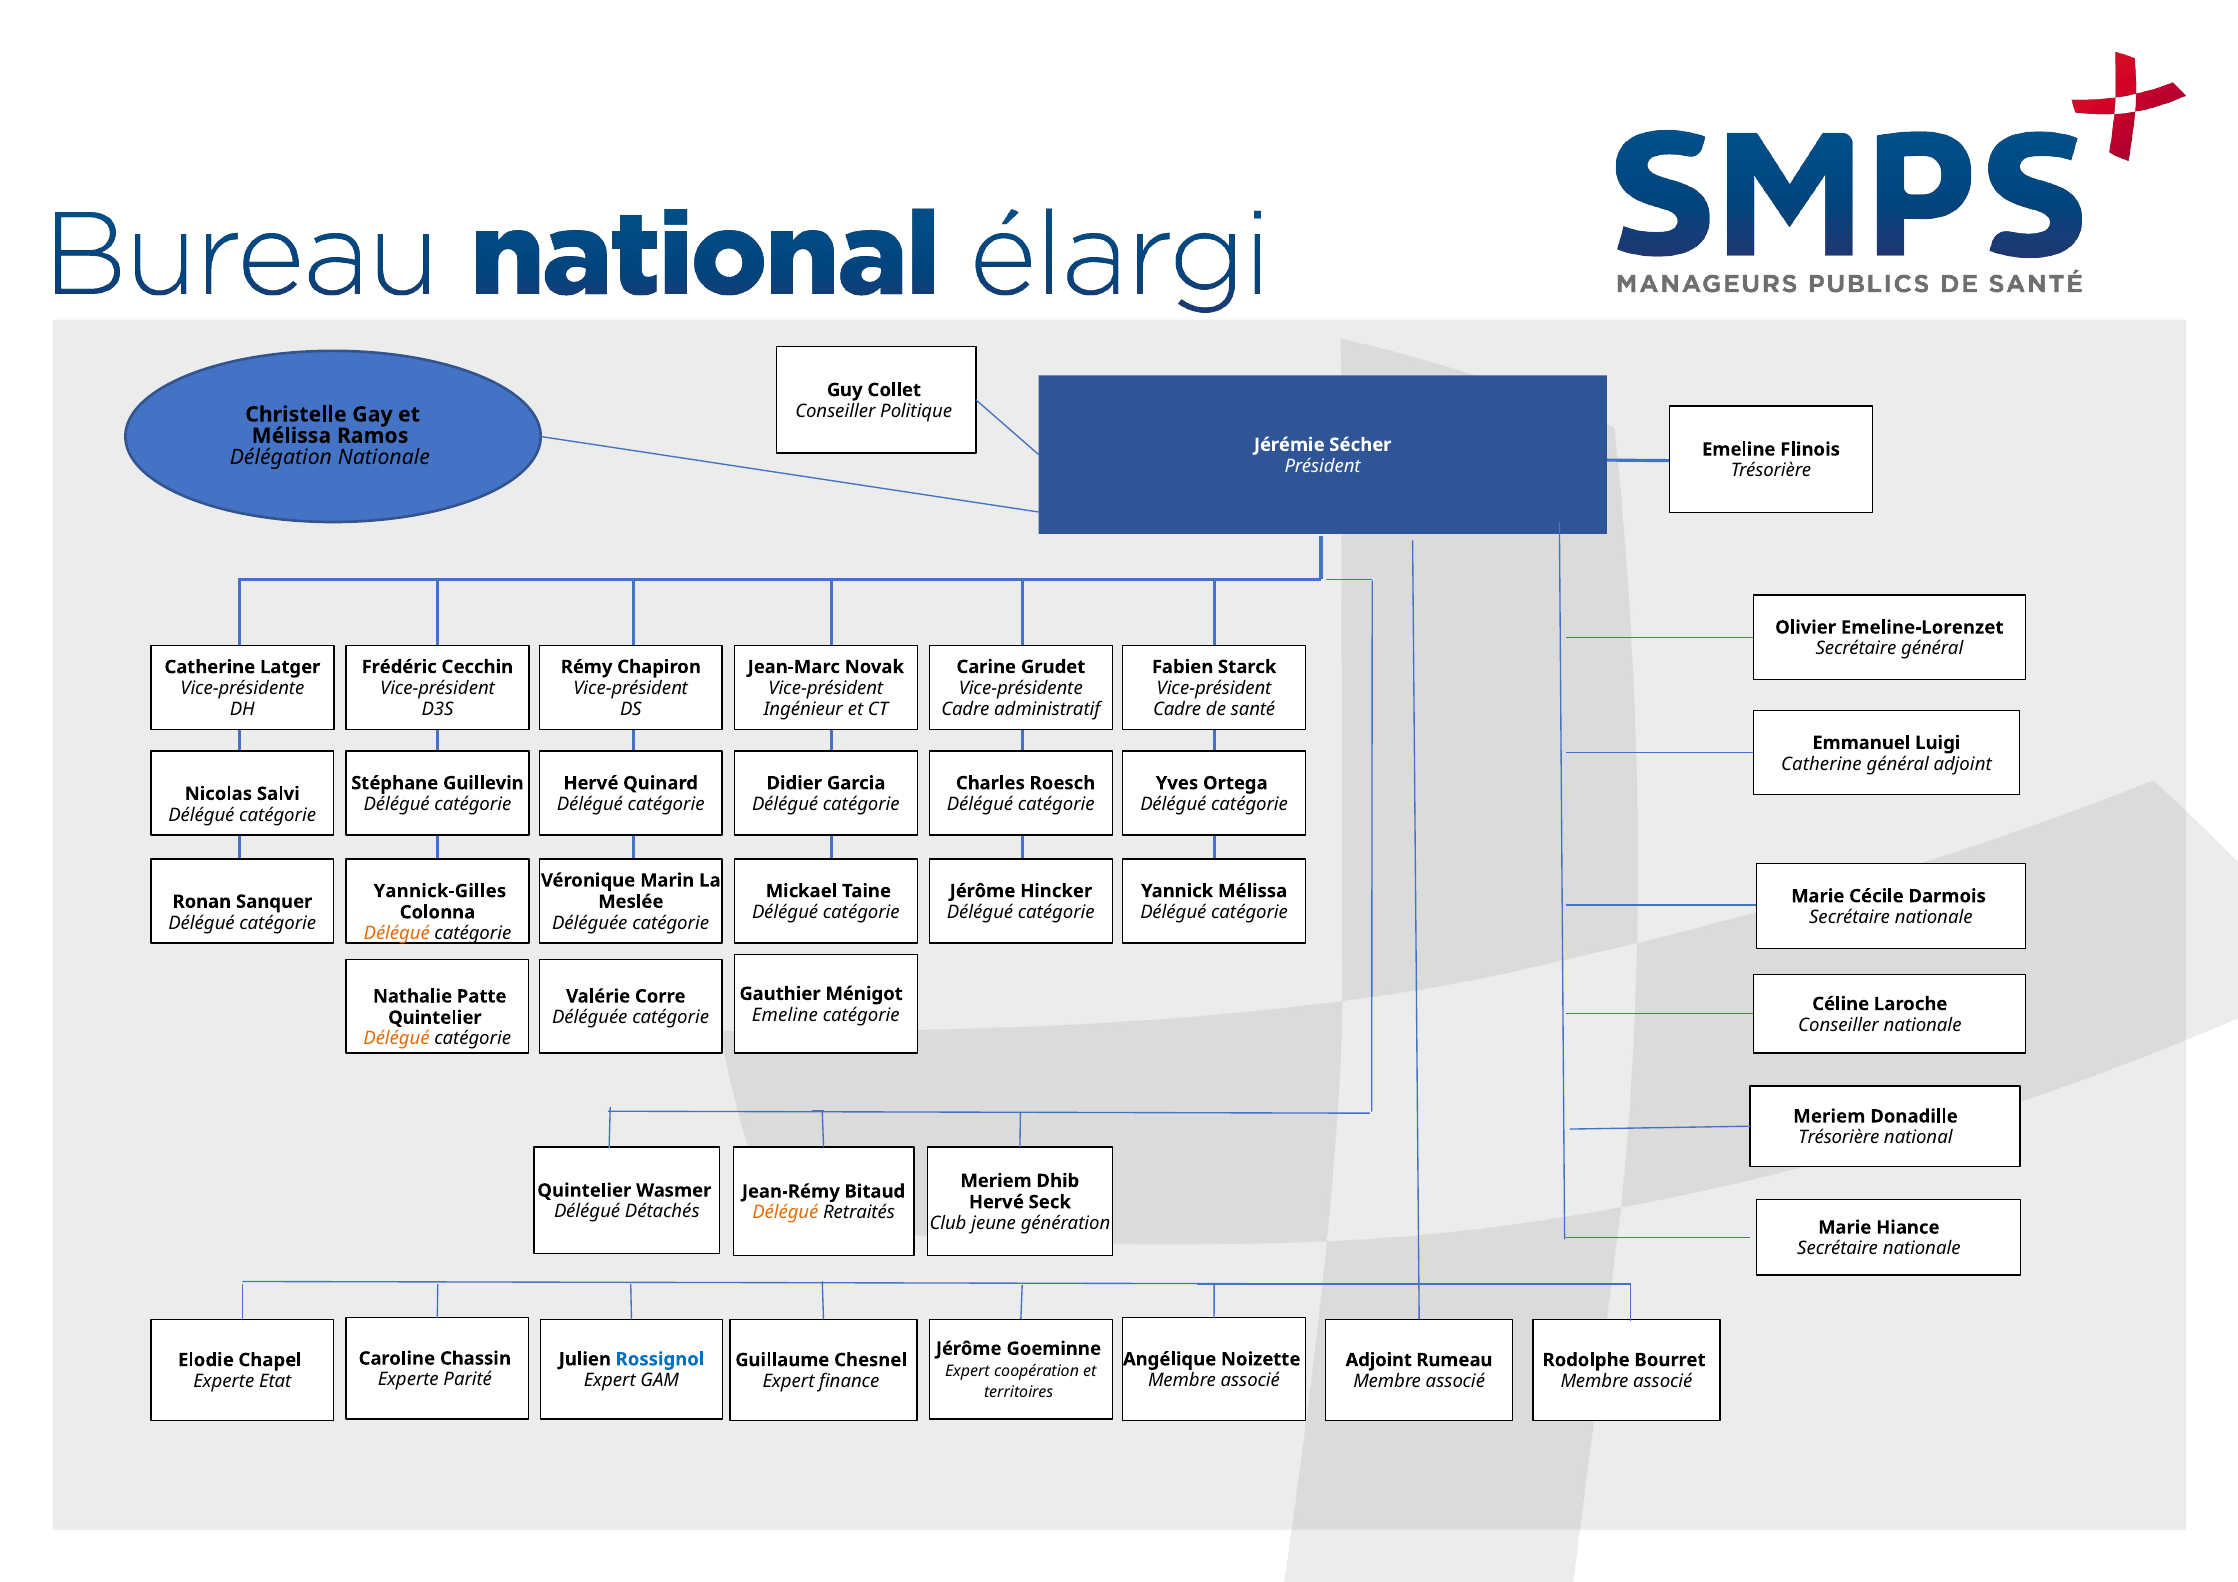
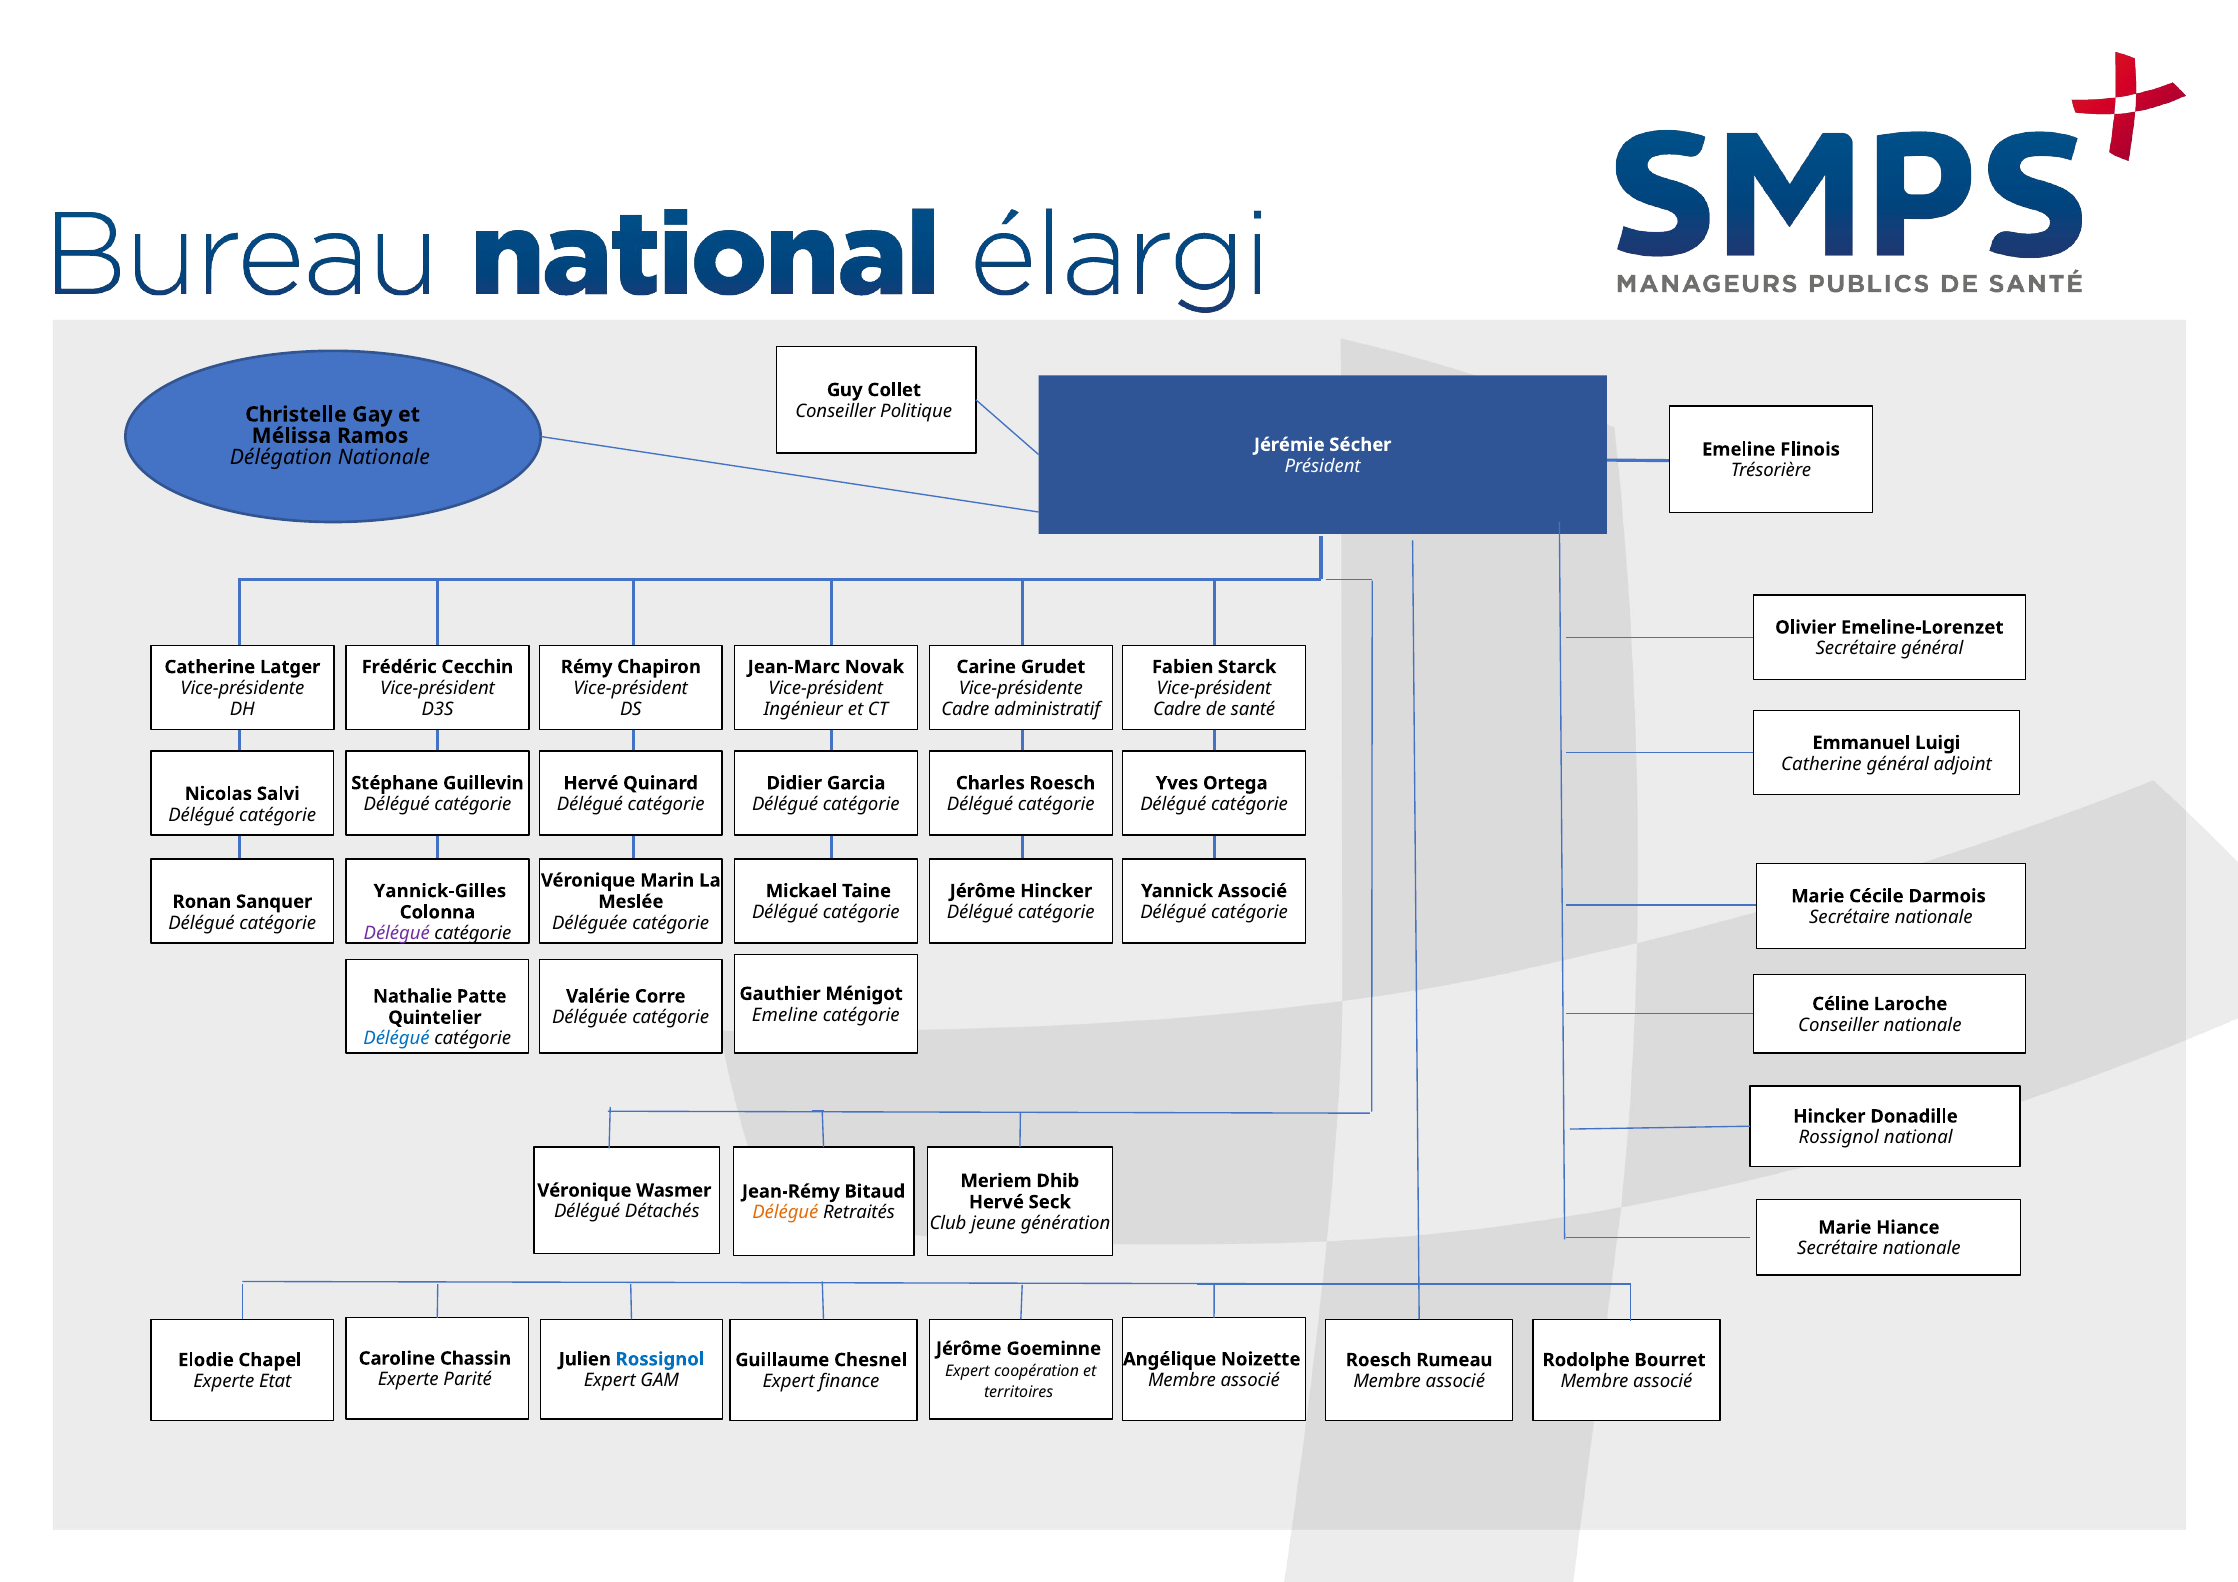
Yannick Mélissa: Mélissa -> Associé
Délégué at (397, 934) colour: orange -> purple
Délégué at (397, 1039) colour: orange -> blue
Meriem at (1829, 1117): Meriem -> Hincker
Trésorière at (1839, 1138): Trésorière -> Rossignol
Quintelier at (584, 1191): Quintelier -> Véronique
Adjoint at (1379, 1360): Adjoint -> Roesch
